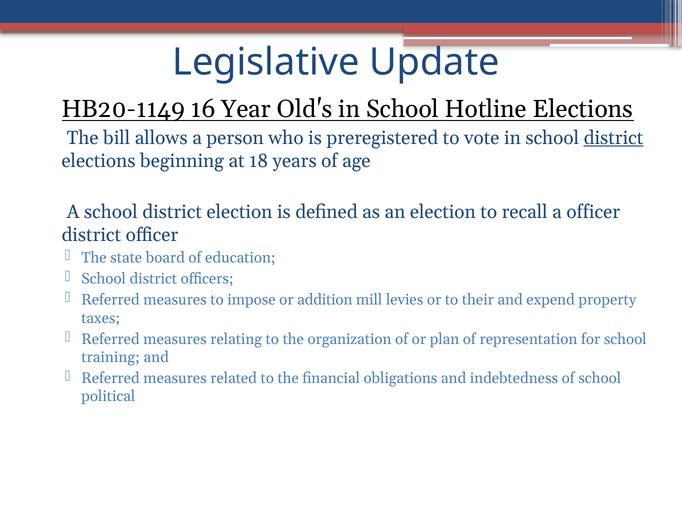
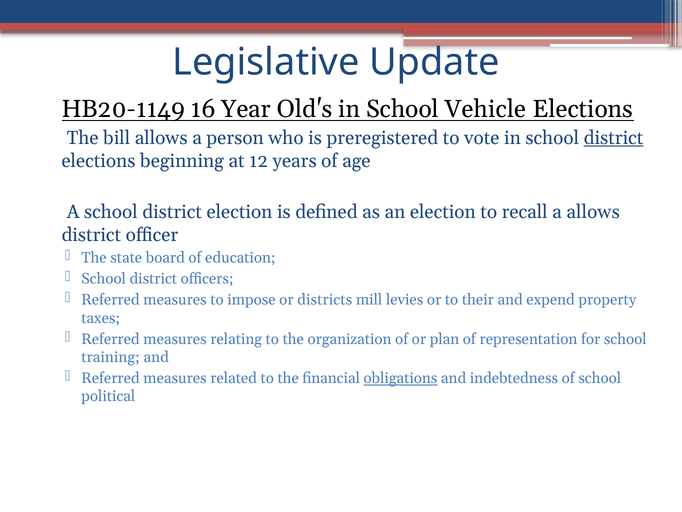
Hotline: Hotline -> Vehicle
18: 18 -> 12
a officer: officer -> allows
addition: addition -> districts
obligations underline: none -> present
